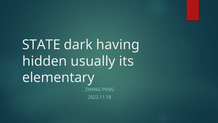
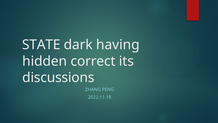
usually: usually -> correct
elementary: elementary -> discussions
